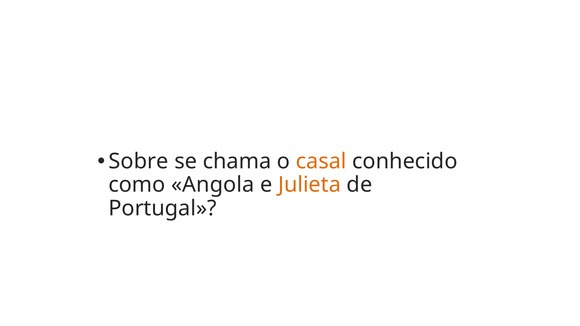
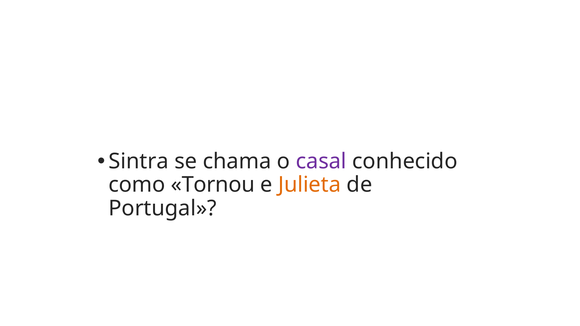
Sobre: Sobre -> Sintra
casal colour: orange -> purple
Angola: Angola -> Tornou
